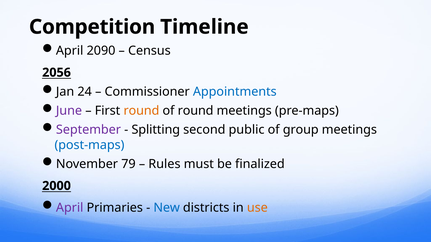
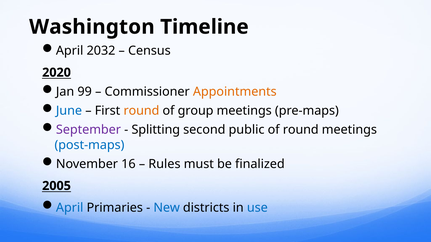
Competition: Competition -> Washington
2090: 2090 -> 2032
2056: 2056 -> 2020
24: 24 -> 99
Appointments colour: blue -> orange
June colour: purple -> blue
of round: round -> group
of group: group -> round
79: 79 -> 16
2000: 2000 -> 2005
April at (70, 208) colour: purple -> blue
use colour: orange -> blue
